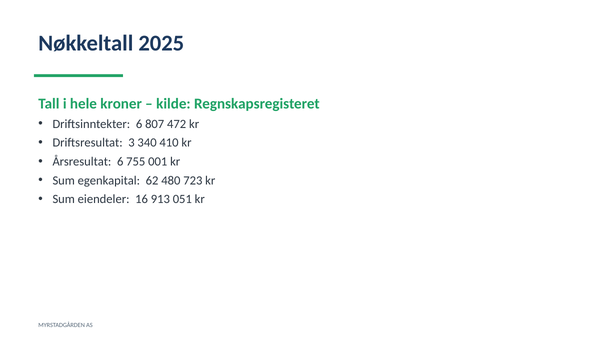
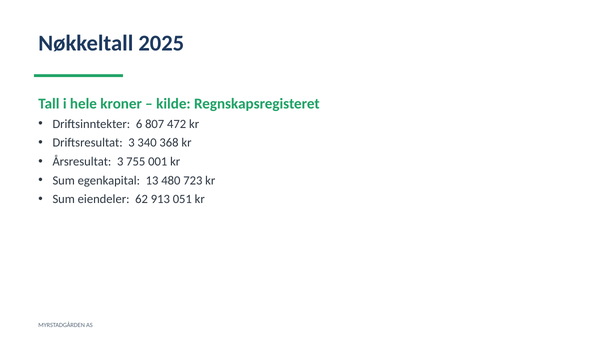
410: 410 -> 368
Årsresultat 6: 6 -> 3
62: 62 -> 13
16: 16 -> 62
